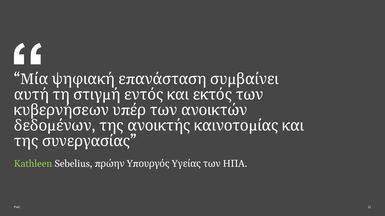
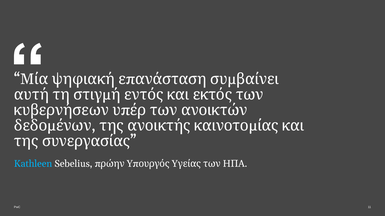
Kathleen colour: light green -> light blue
